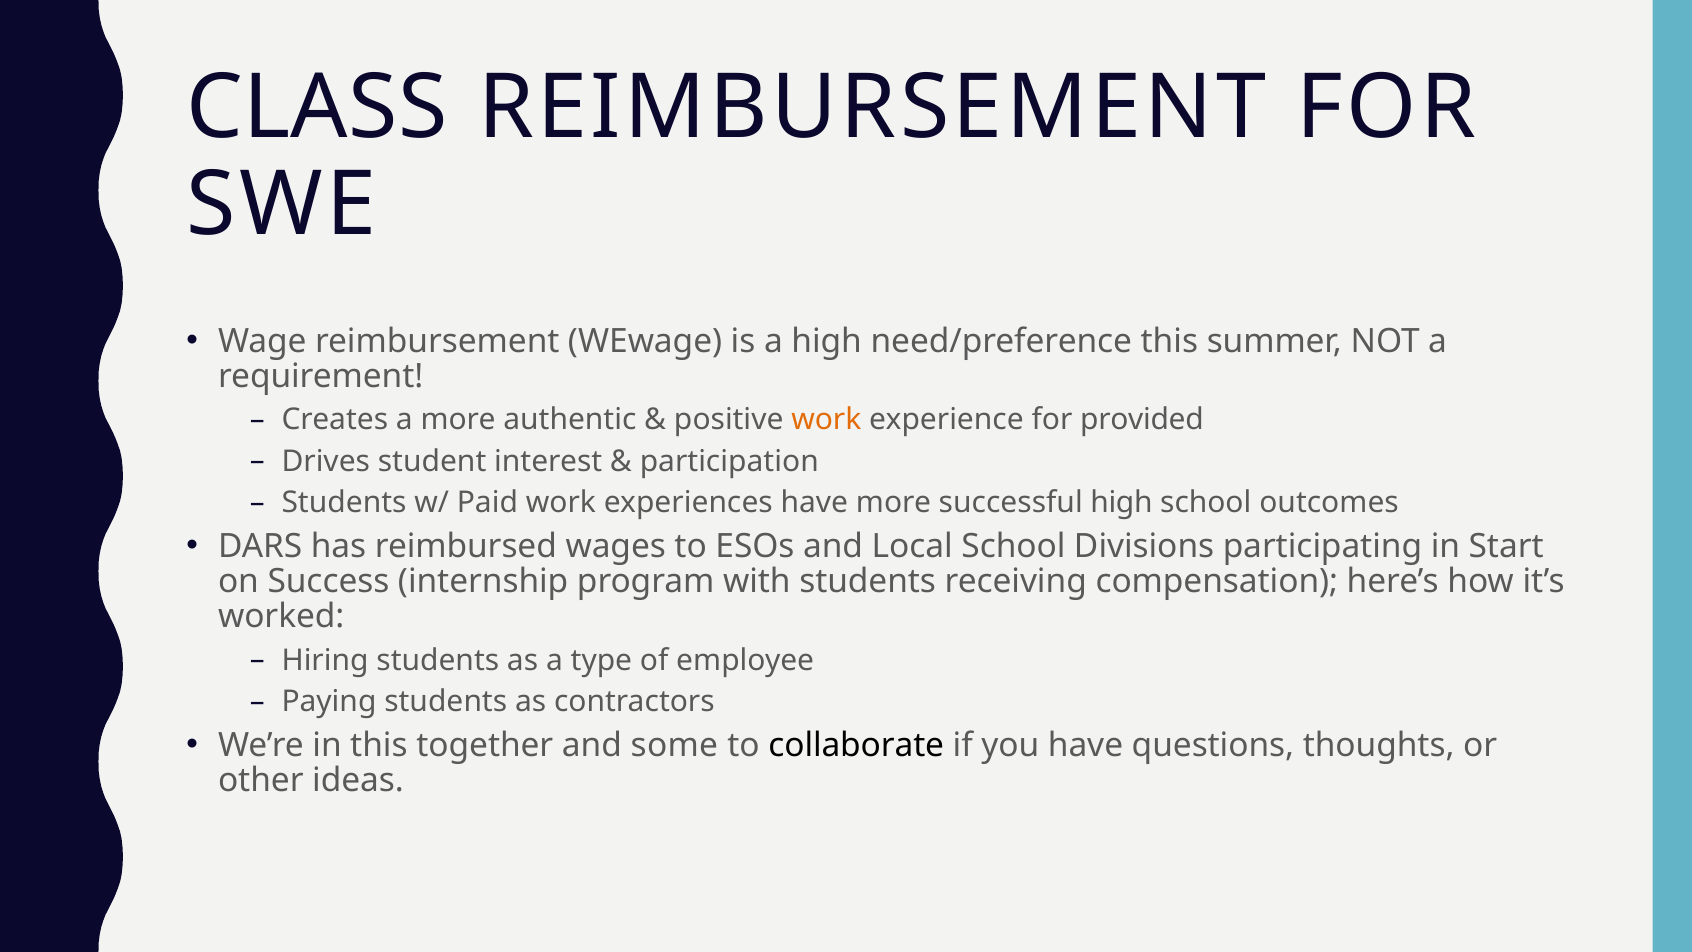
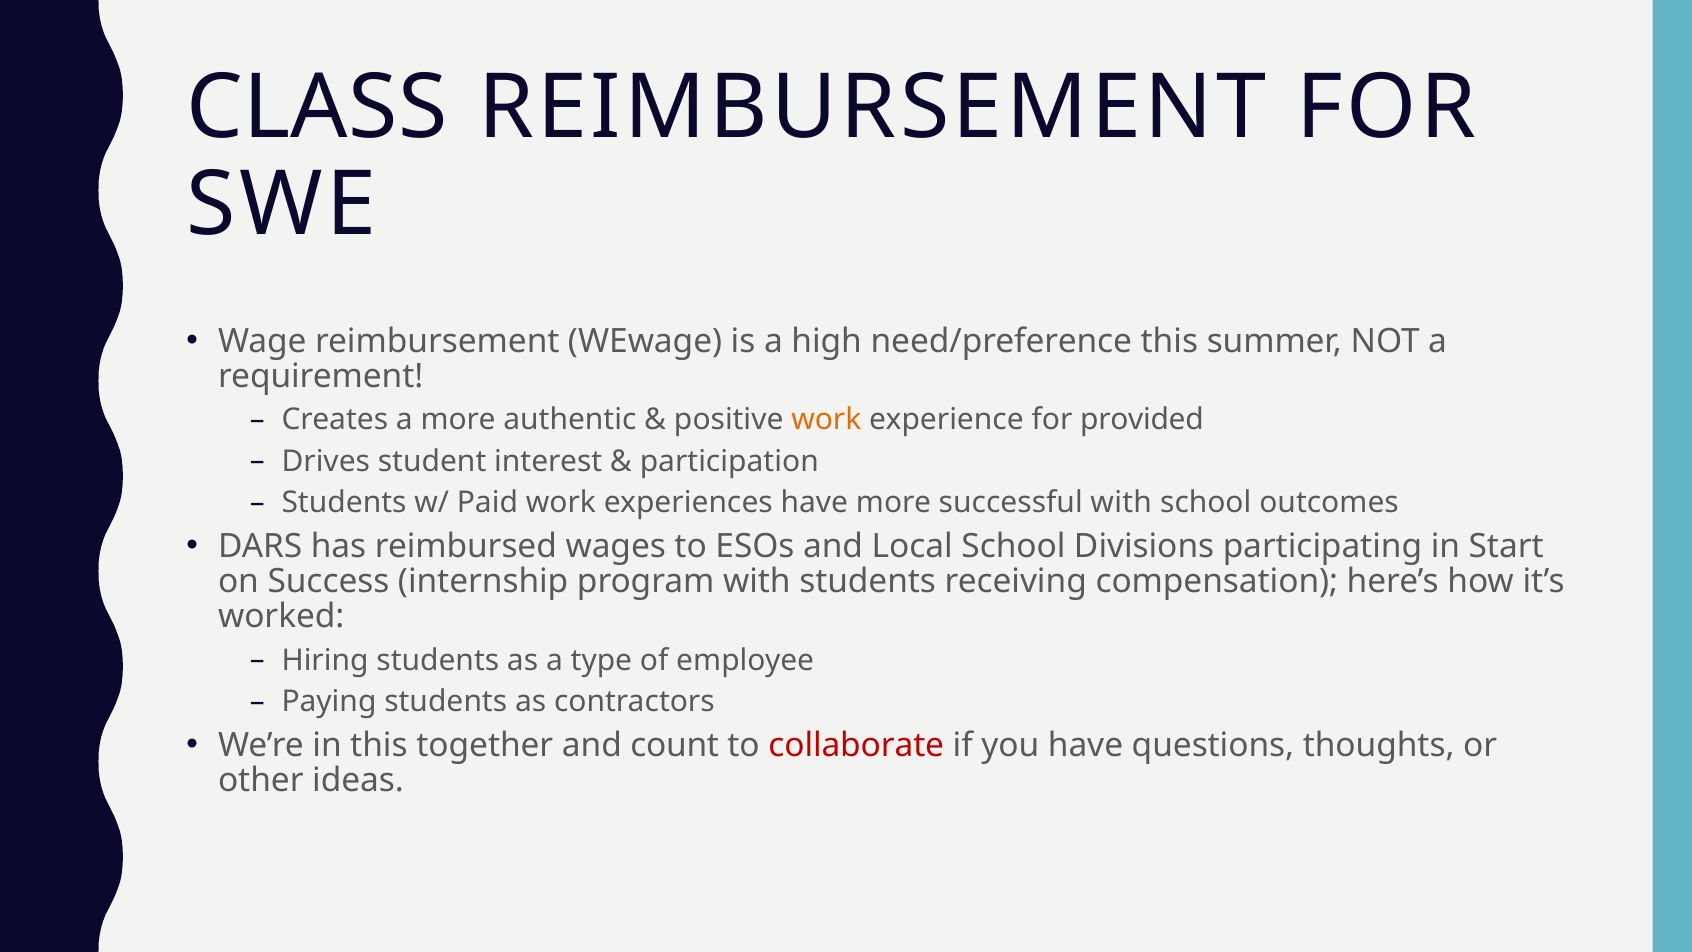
successful high: high -> with
some: some -> count
collaborate colour: black -> red
